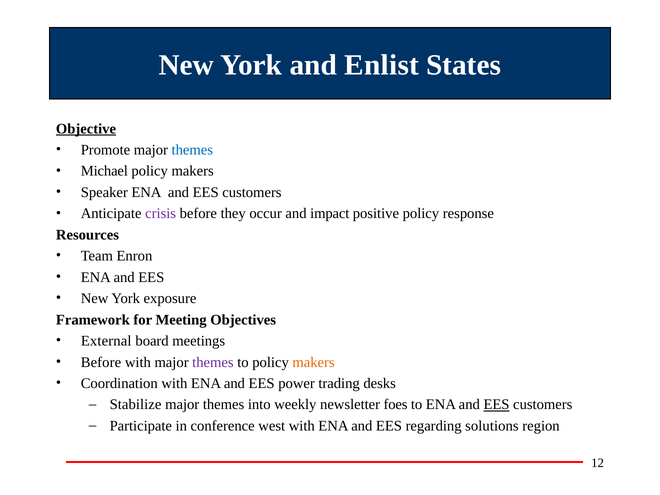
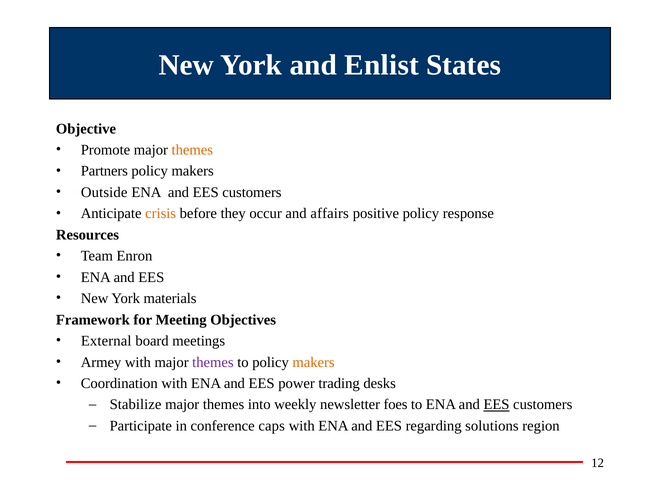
Objective underline: present -> none
themes at (192, 150) colour: blue -> orange
Michael: Michael -> Partners
Speaker: Speaker -> Outside
crisis colour: purple -> orange
impact: impact -> affairs
exposure: exposure -> materials
Before at (101, 362): Before -> Armey
west: west -> caps
